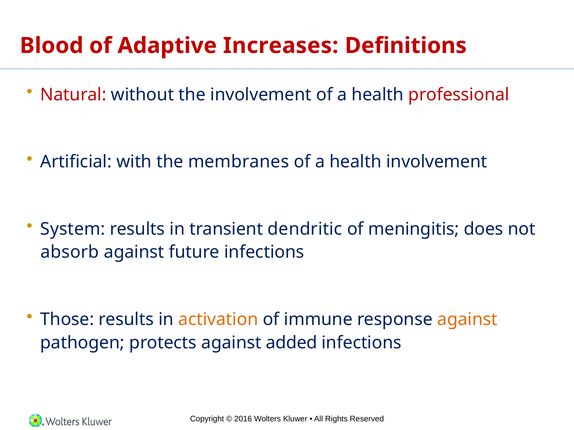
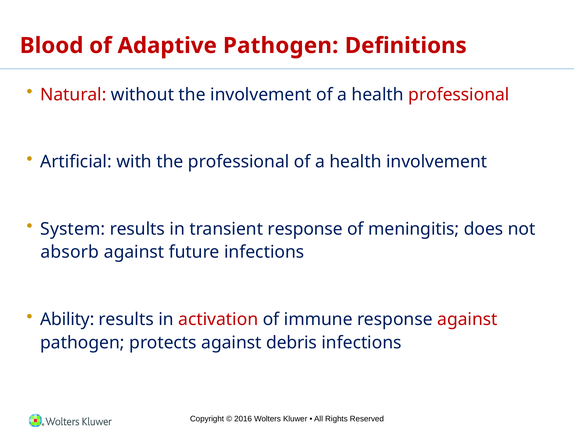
Adaptive Increases: Increases -> Pathogen
the membranes: membranes -> professional
transient dendritic: dendritic -> response
Those: Those -> Ability
activation colour: orange -> red
against at (467, 320) colour: orange -> red
added: added -> debris
